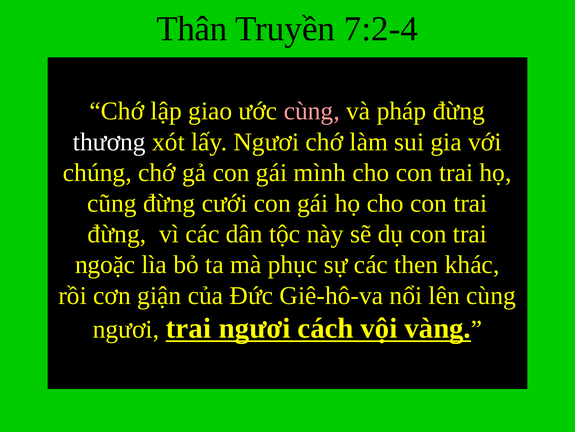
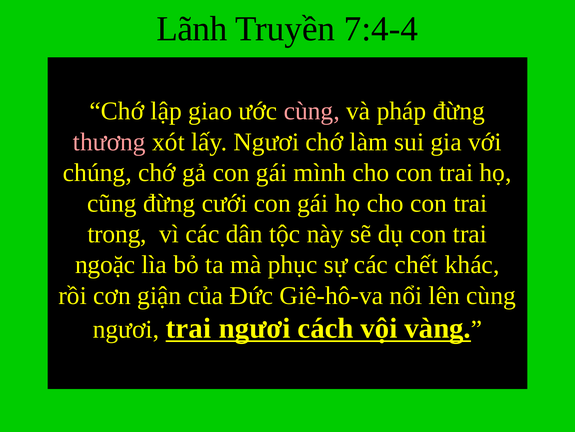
Thân: Thân -> Lãnh
7:2-4: 7:2-4 -> 7:4-4
thương colour: white -> pink
đừng at (117, 234): đừng -> trong
then: then -> chết
